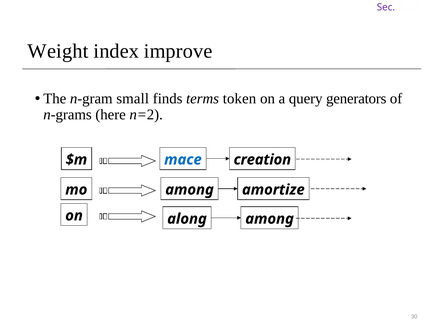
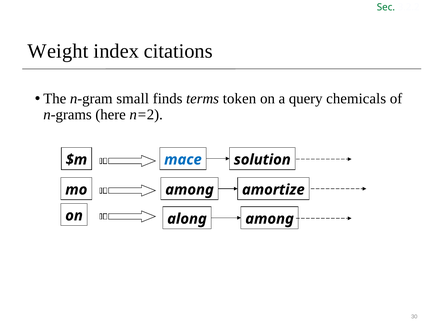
Sec colour: purple -> green
improve: improve -> citations
generators: generators -> chemicals
creation: creation -> solution
